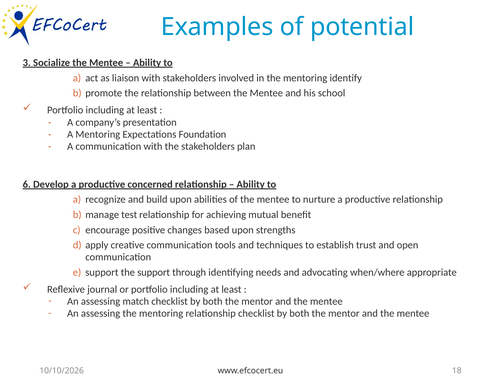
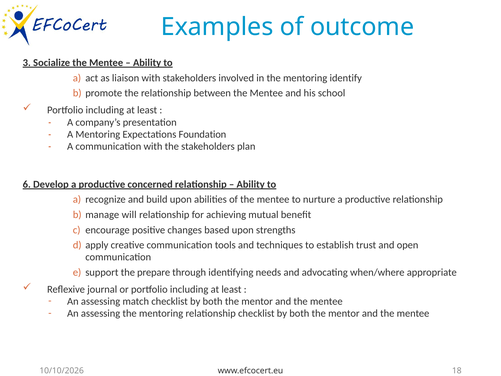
potential: potential -> outcome
test: test -> will
the support: support -> prepare
